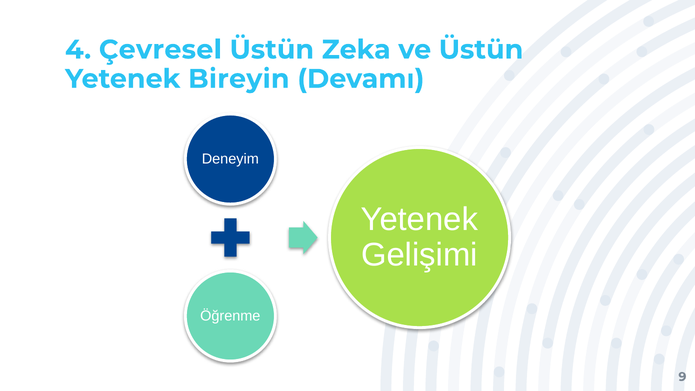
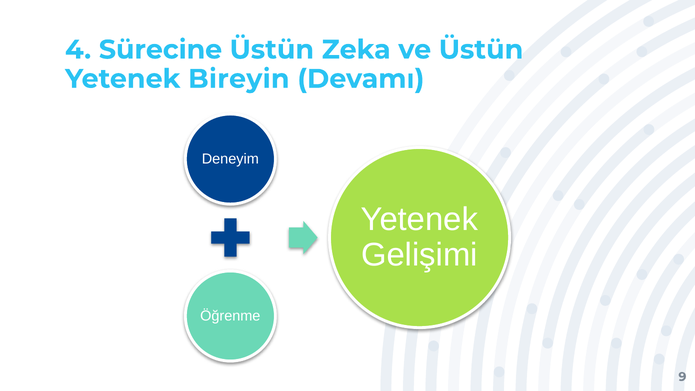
Çevresel: Çevresel -> Sürecine
